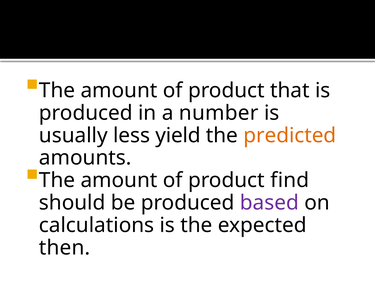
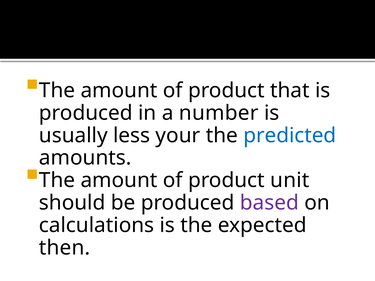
yield: yield -> your
predicted colour: orange -> blue
find: find -> unit
